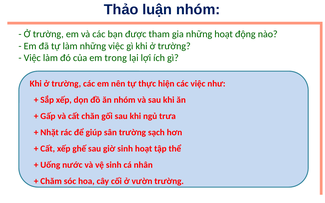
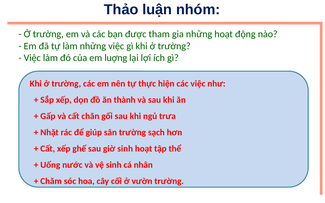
trong: trong -> luợng
ăn nhóm: nhóm -> thành
